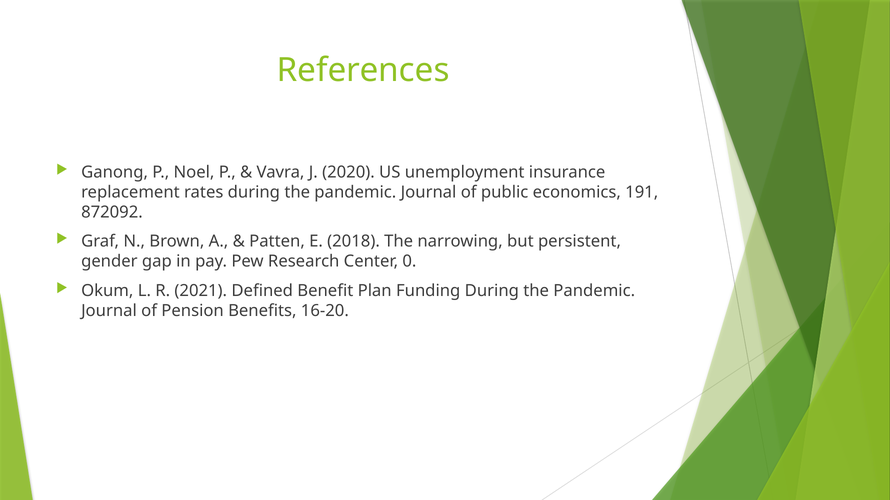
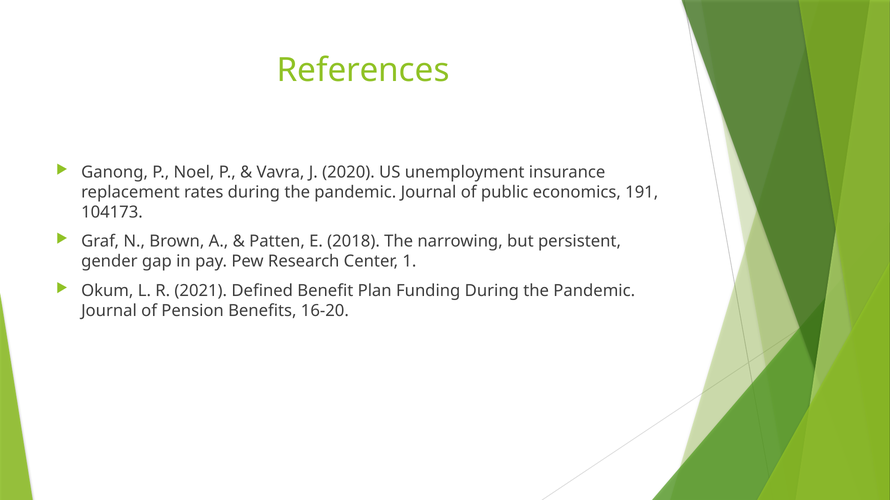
872092: 872092 -> 104173
0: 0 -> 1
